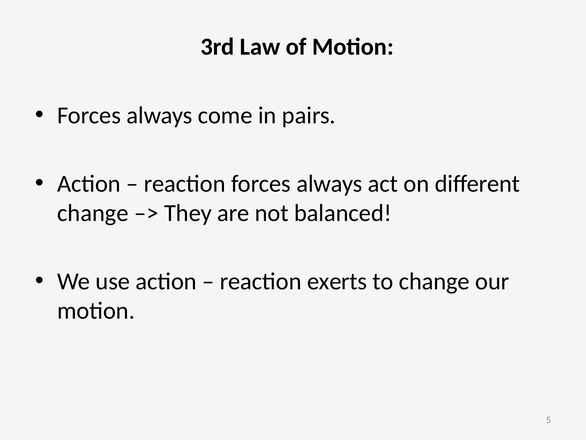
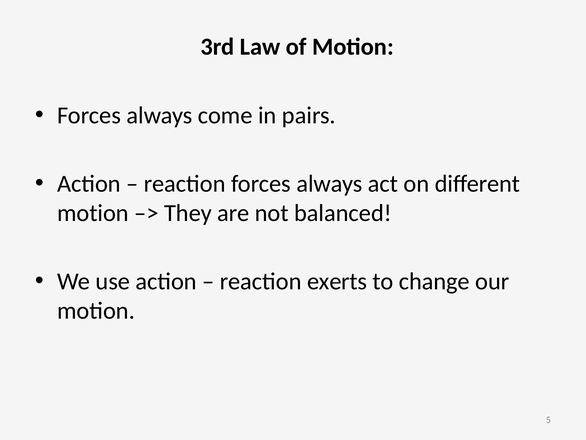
change at (93, 213): change -> motion
